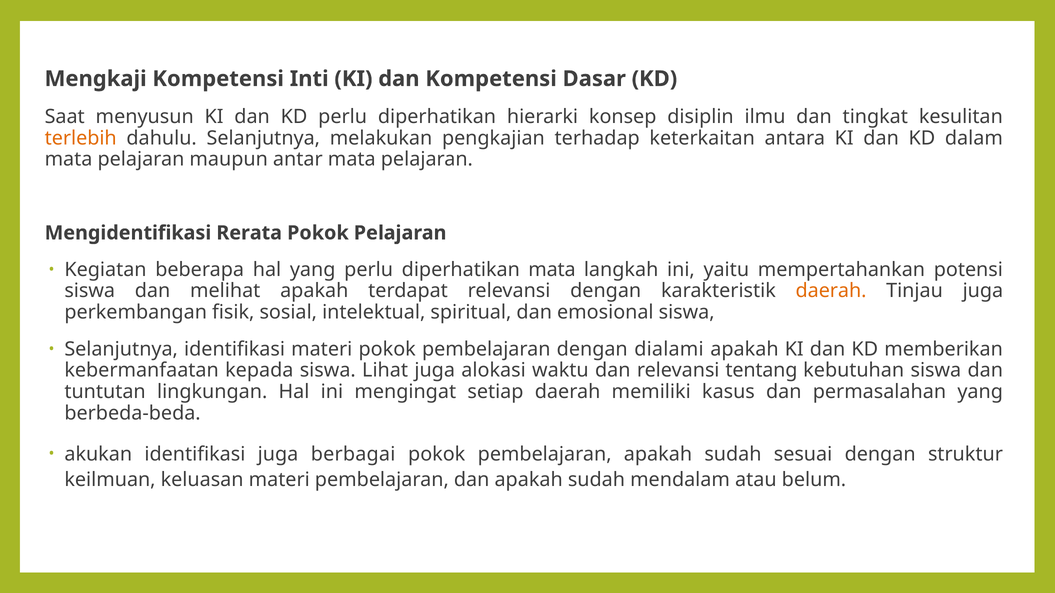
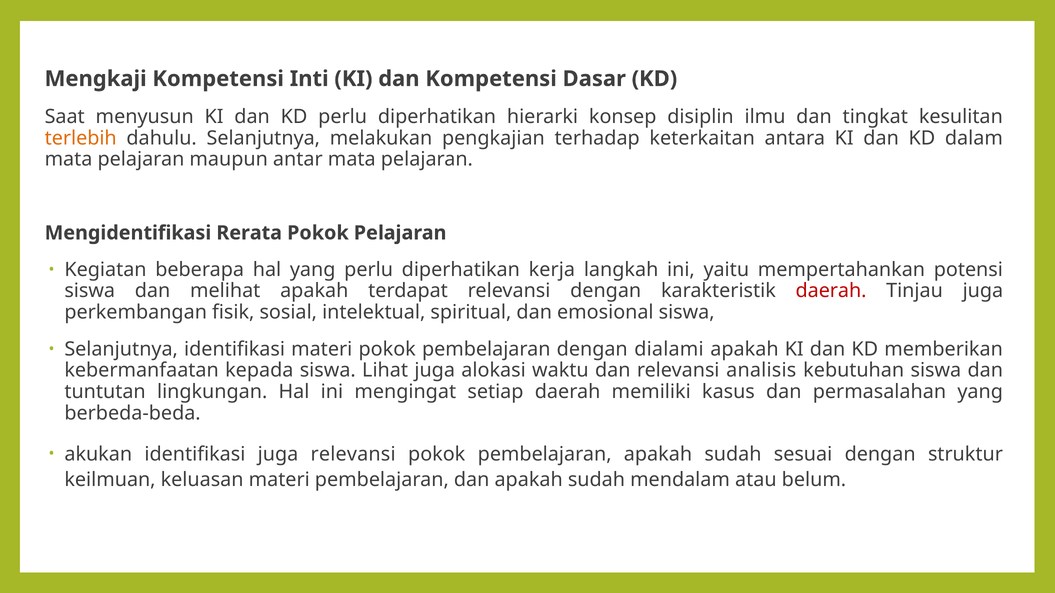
diperhatikan mata: mata -> kerja
daerah at (831, 291) colour: orange -> red
tentang: tentang -> analisis
juga berbagai: berbagai -> relevansi
